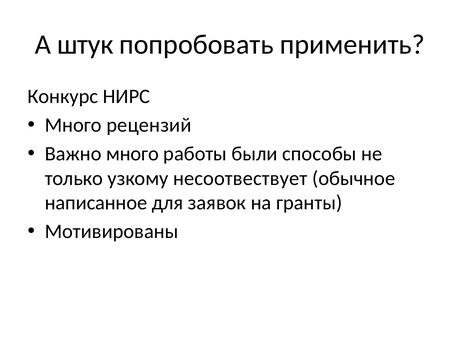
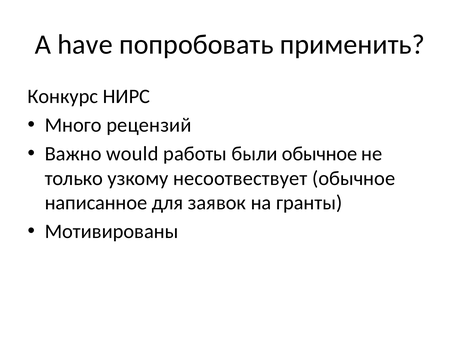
штук: штук -> have
Важно много: много -> would
были способы: способы -> обычное
